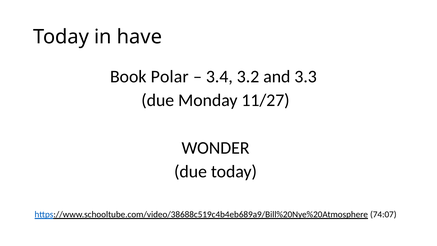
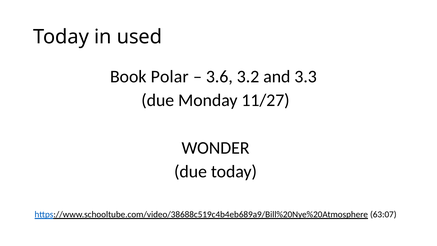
have: have -> used
3.4: 3.4 -> 3.6
74:07: 74:07 -> 63:07
